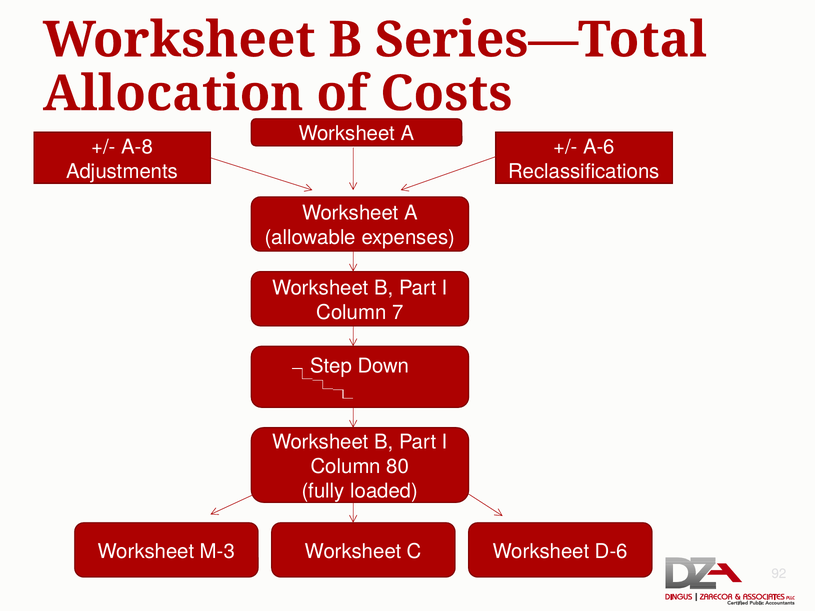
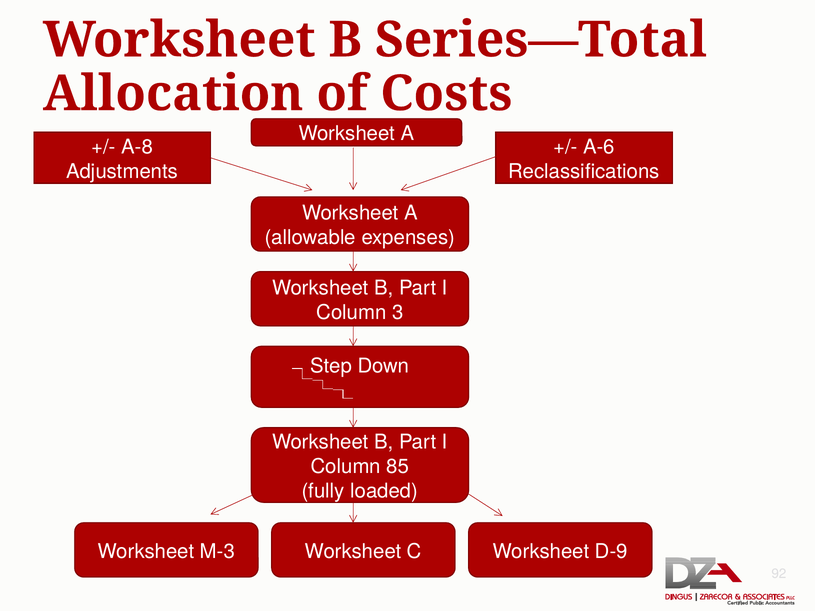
7: 7 -> 3
80: 80 -> 85
D-6: D-6 -> D-9
